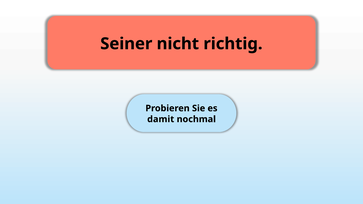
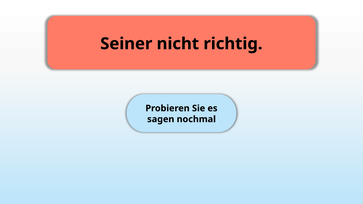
damit: damit -> sagen
